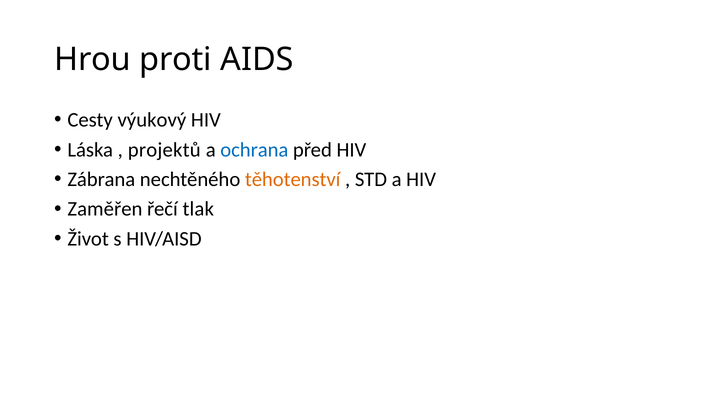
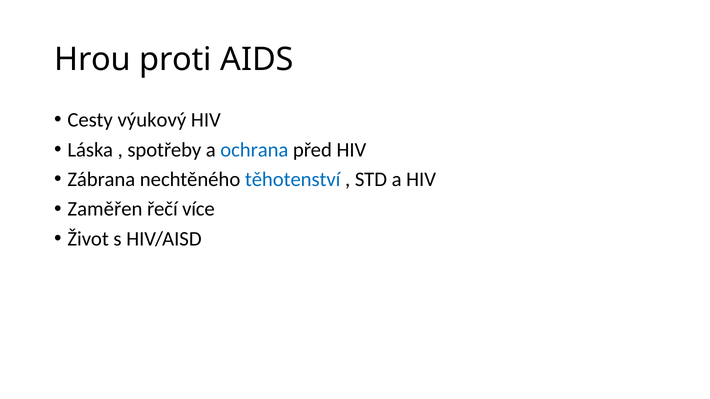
projektů: projektů -> spotřeby
těhotenství colour: orange -> blue
tlak: tlak -> více
